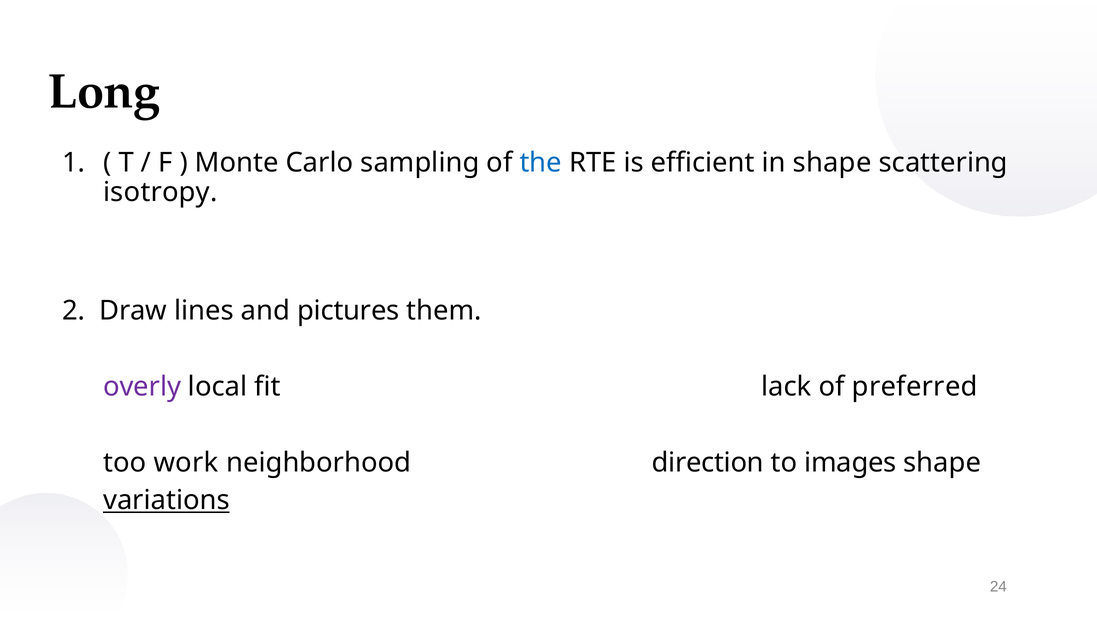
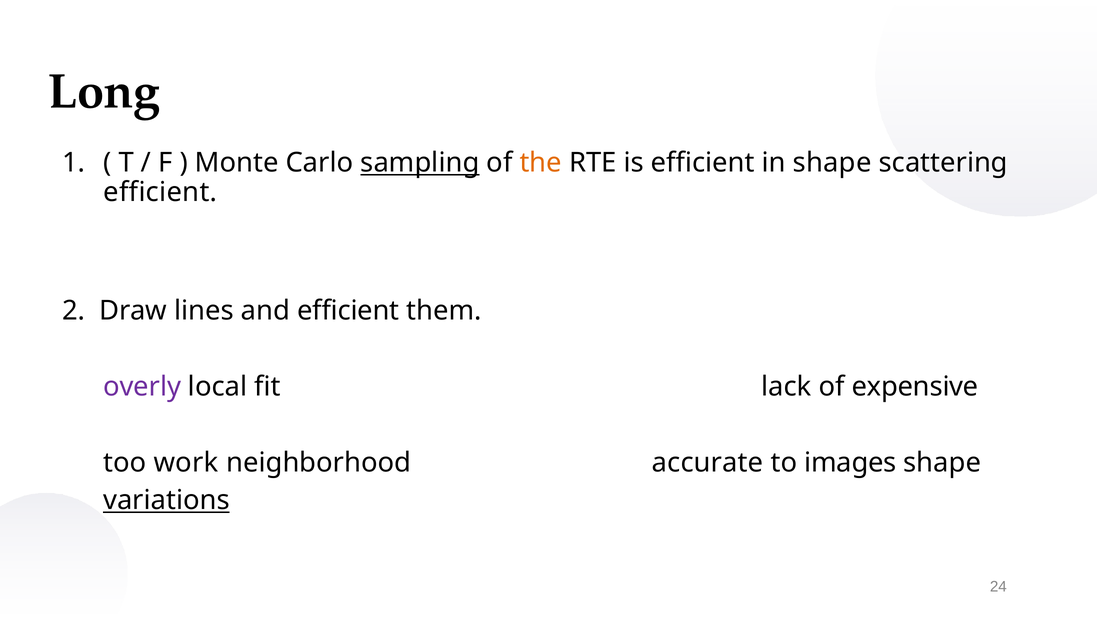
sampling underline: none -> present
the colour: blue -> orange
isotropy at (160, 192): isotropy -> efficient
and pictures: pictures -> efficient
preferred: preferred -> expensive
direction: direction -> accurate
